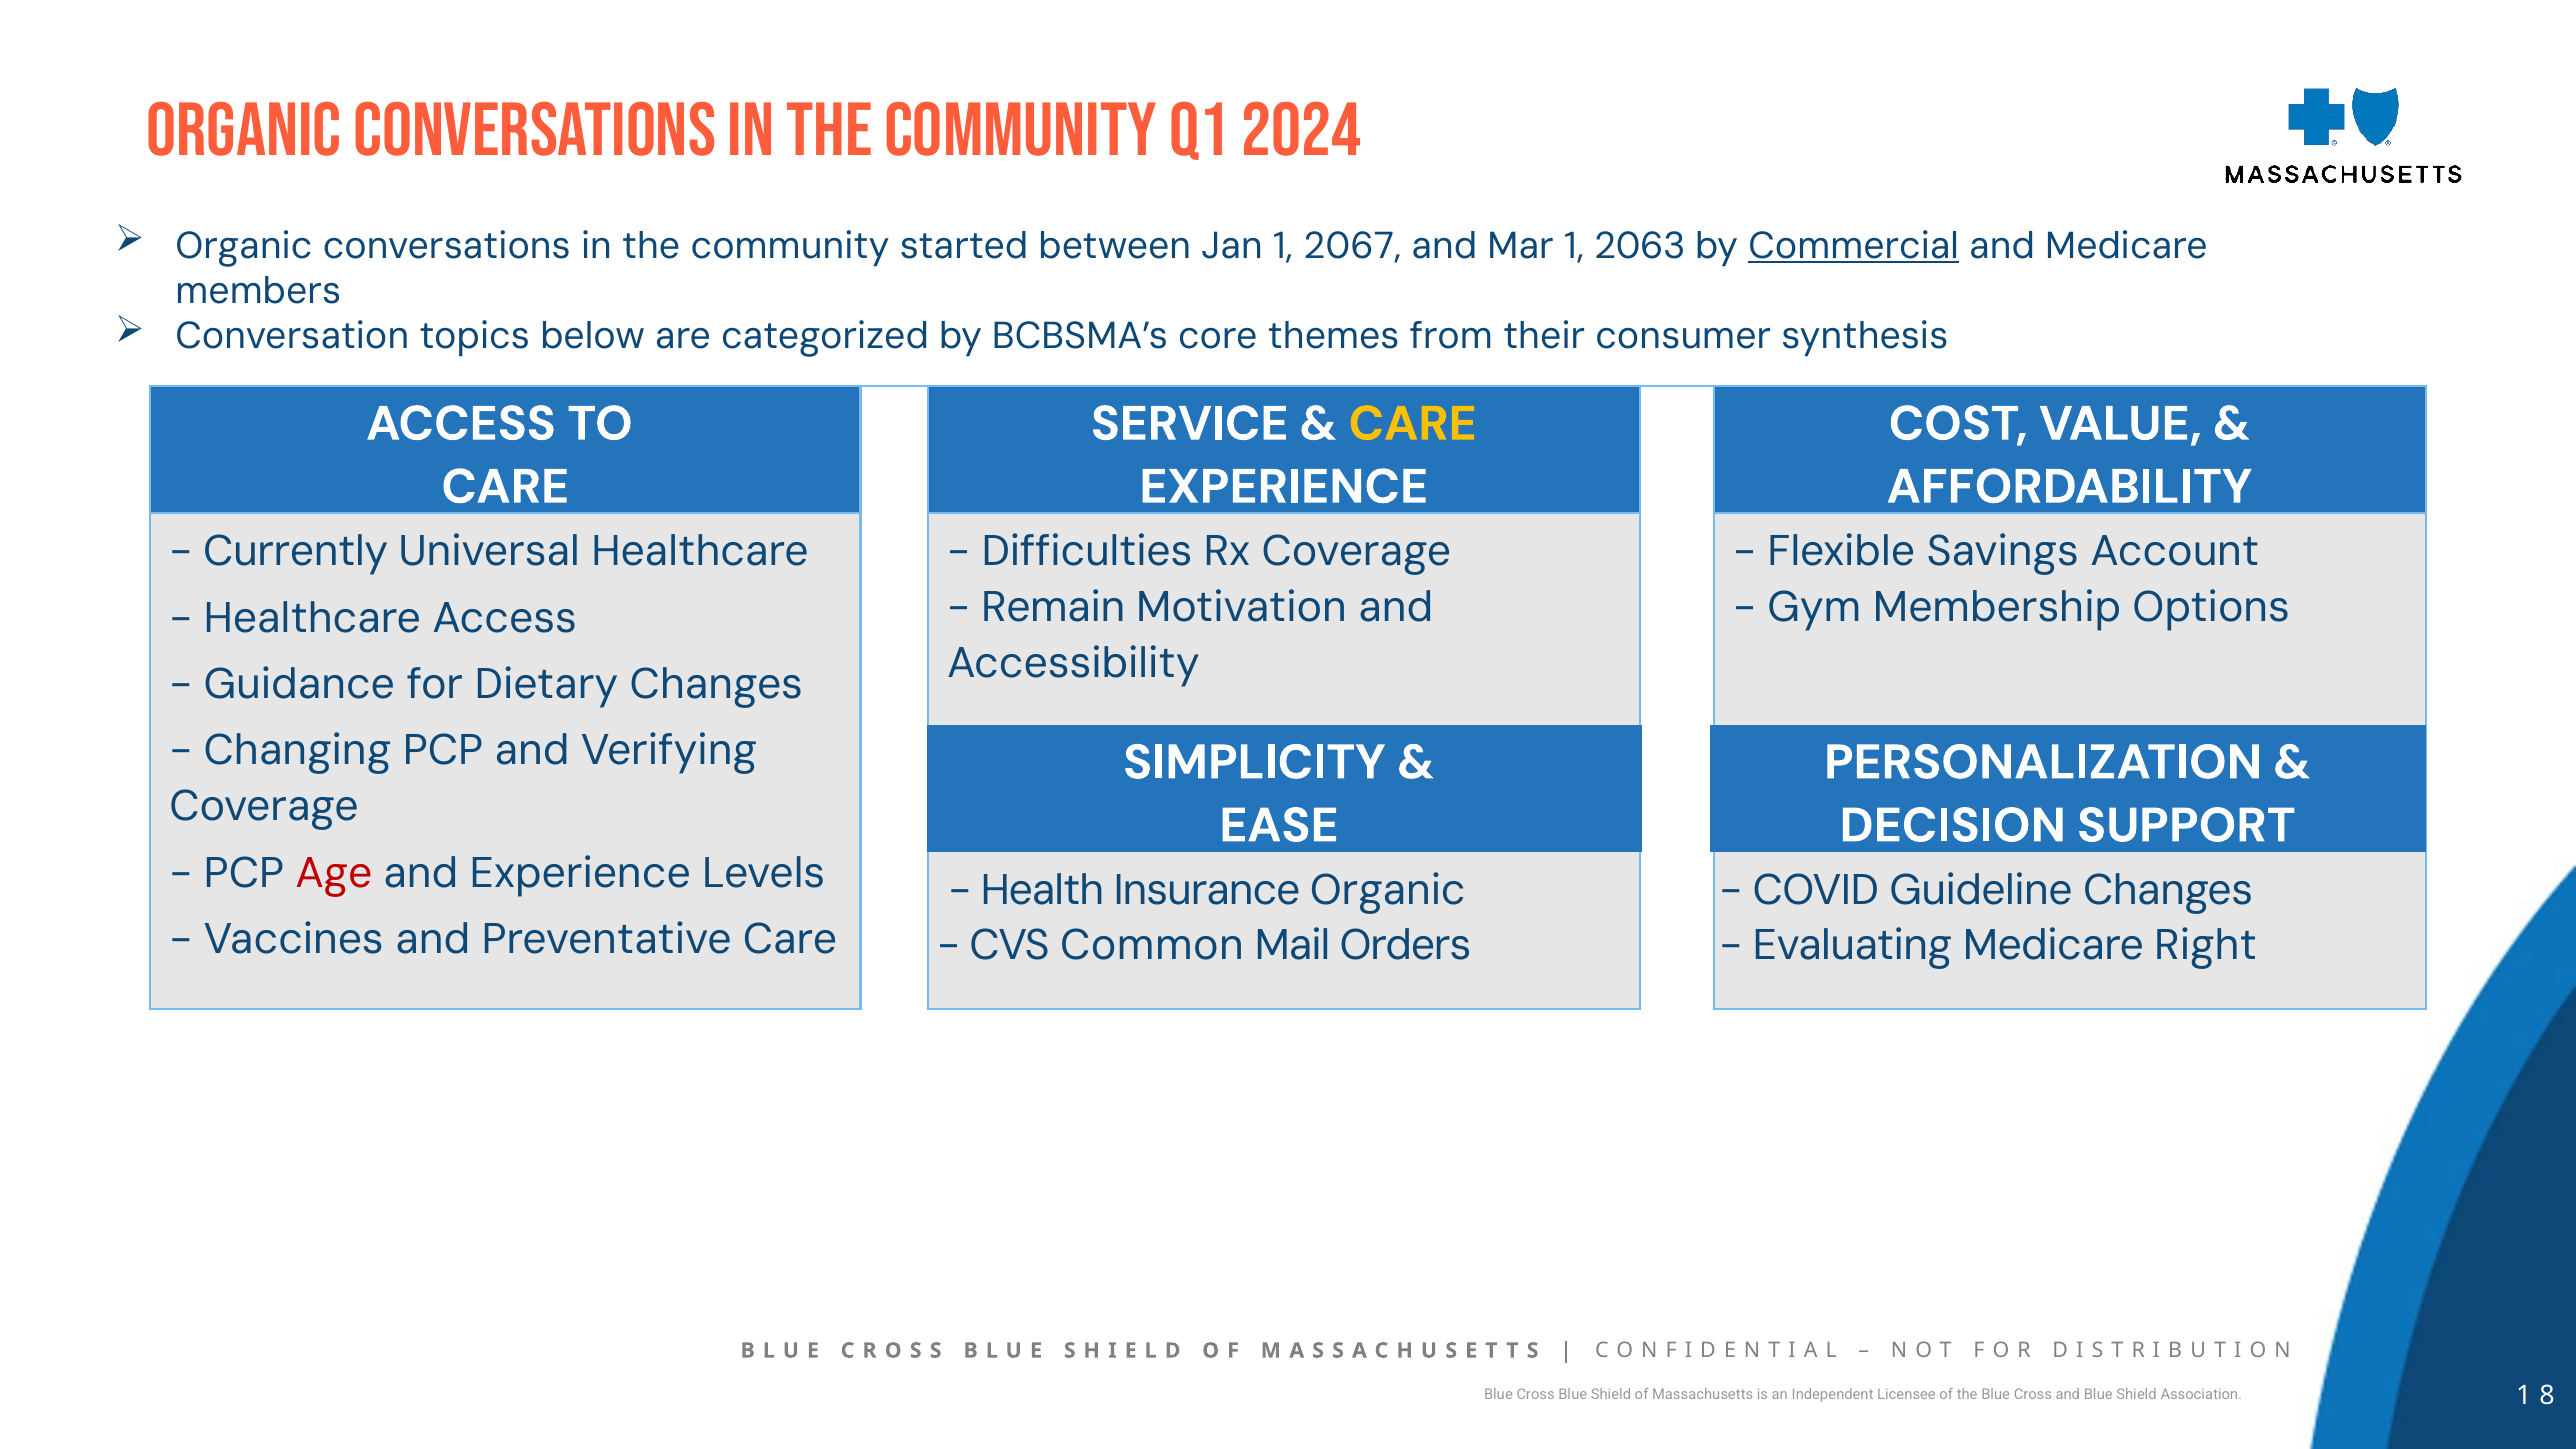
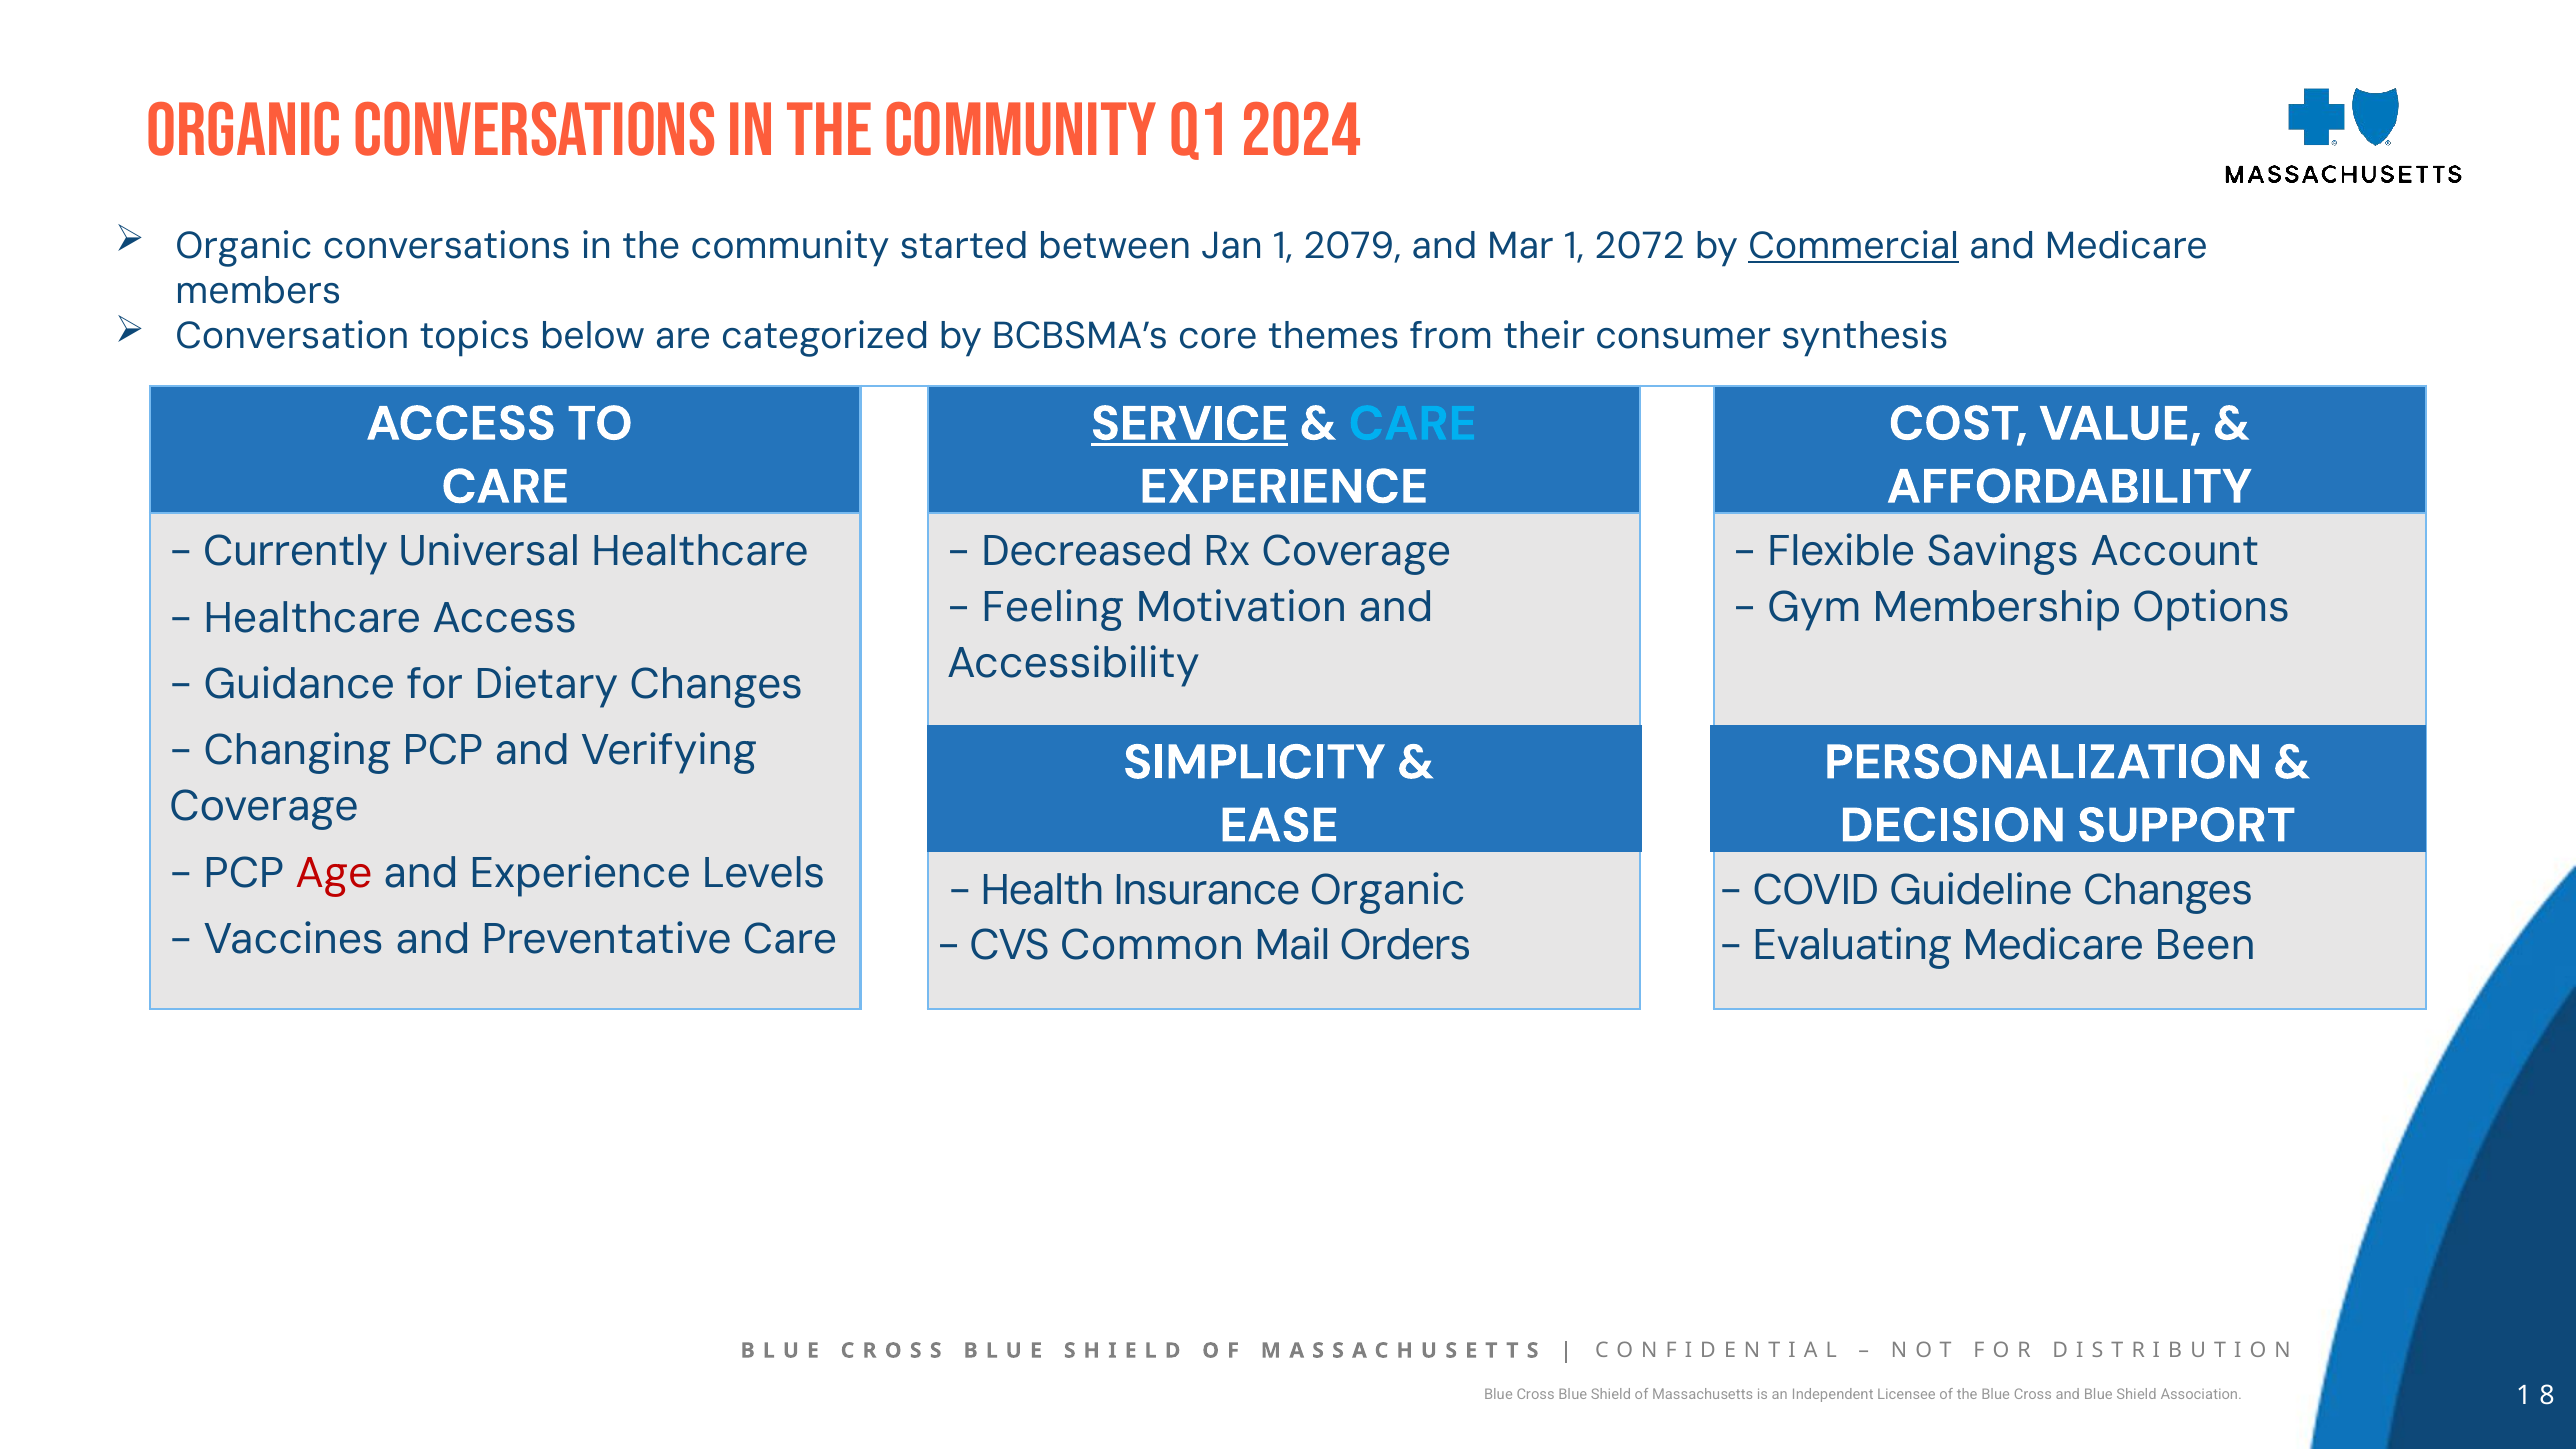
2067: 2067 -> 2079
2063: 2063 -> 2072
SERVICE underline: none -> present
CARE at (1413, 424) colour: yellow -> light blue
Difficulties: Difficulties -> Decreased
Remain: Remain -> Feeling
Right: Right -> Been
